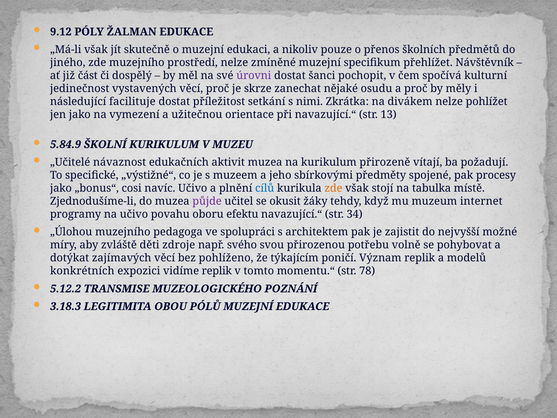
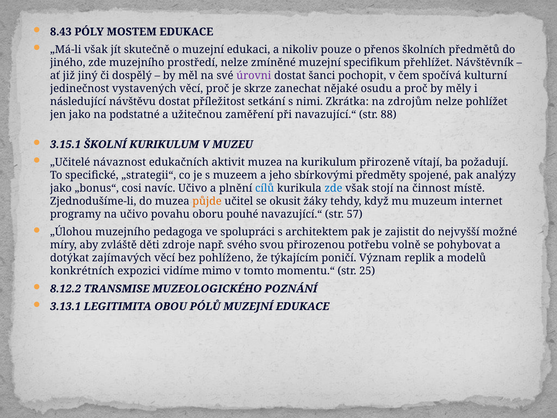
9.12: 9.12 -> 8.43
ŽALMAN: ŽALMAN -> MOSTEM
část: část -> jiný
facilituje: facilituje -> návštěvu
divákem: divákem -> zdrojům
vymezení: vymezení -> podstatné
orientace: orientace -> zaměření
13: 13 -> 88
5.84.9: 5.84.9 -> 3.15.1
„výstižné“: „výstižné“ -> „strategii“
procesy: procesy -> analýzy
zde at (333, 188) colour: orange -> blue
tabulka: tabulka -> činnost
půjde colour: purple -> orange
efektu: efektu -> pouhé
34: 34 -> 57
vidíme replik: replik -> mimo
78: 78 -> 25
5.12.2: 5.12.2 -> 8.12.2
3.18.3: 3.18.3 -> 3.13.1
